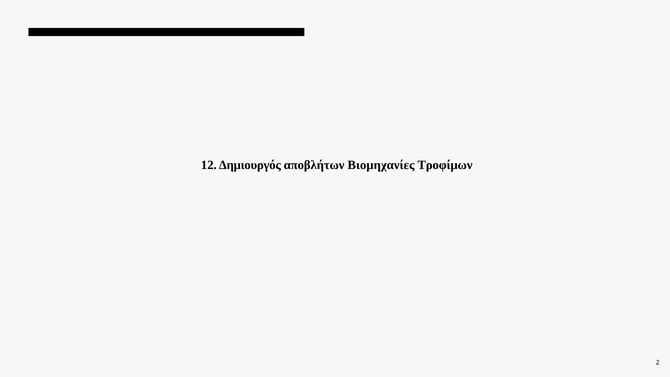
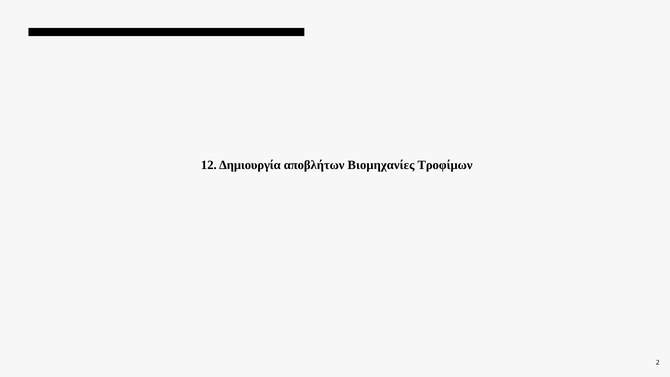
Δημιουργός: Δημιουργός -> Δημιουργία
